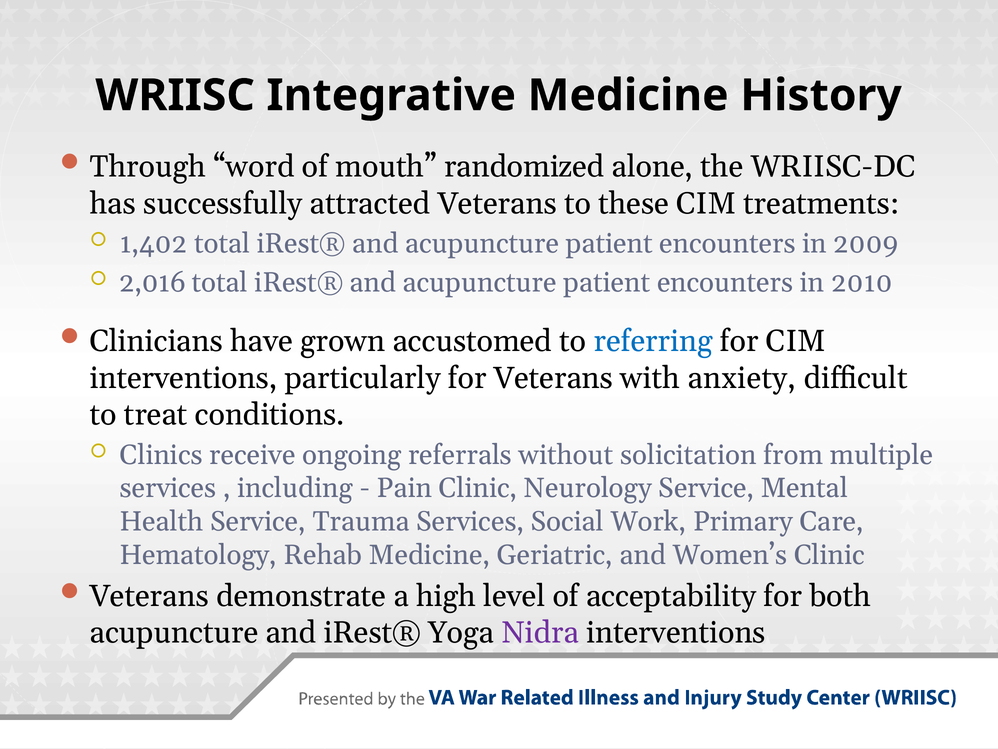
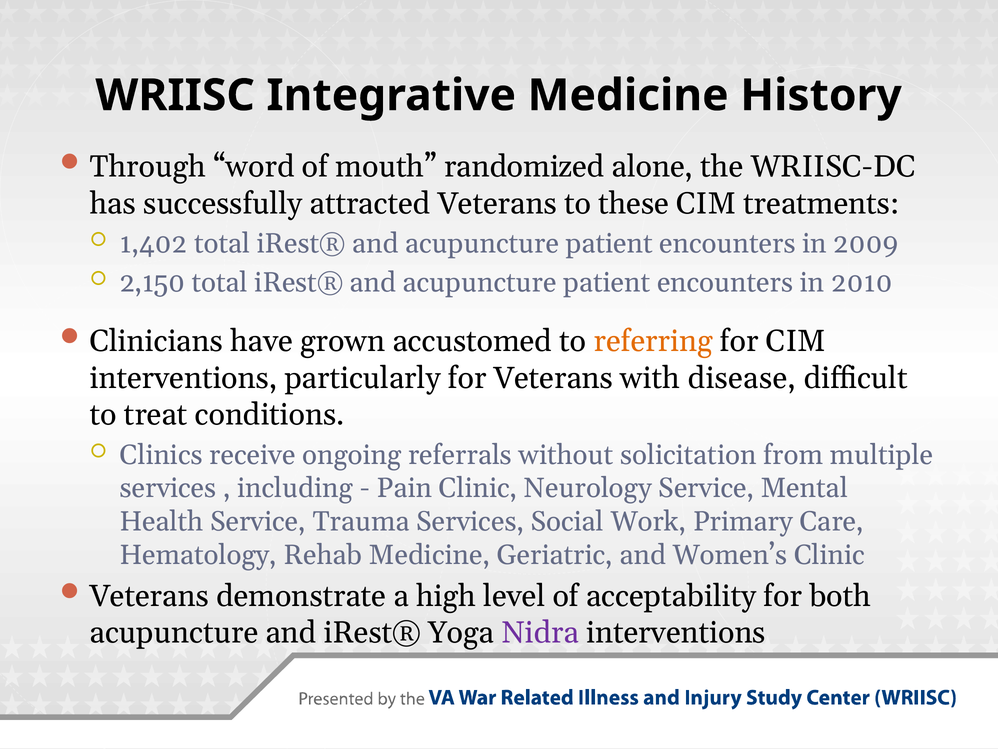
2,016: 2,016 -> 2,150
referring colour: blue -> orange
anxiety: anxiety -> disease
